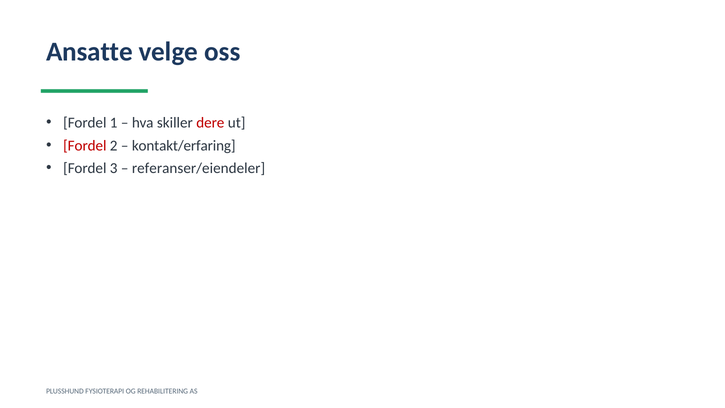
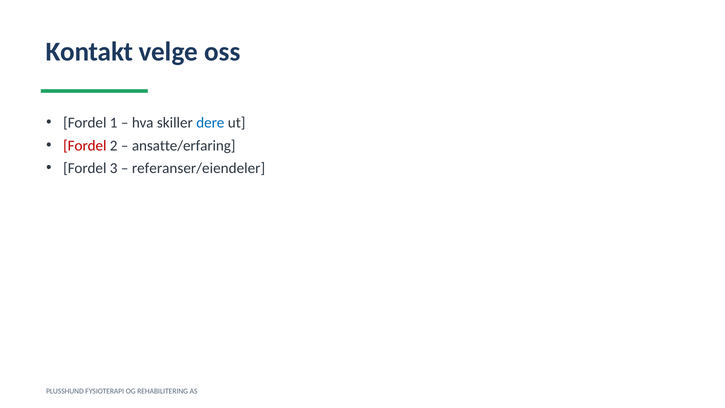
Ansatte: Ansatte -> Kontakt
dere colour: red -> blue
kontakt/erfaring: kontakt/erfaring -> ansatte/erfaring
